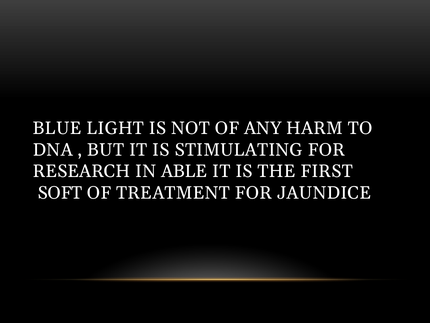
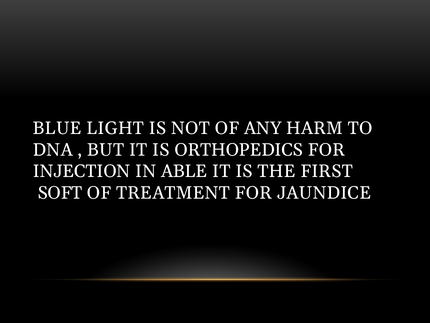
STIMULATING: STIMULATING -> ORTHOPEDICS
RESEARCH: RESEARCH -> INJECTION
